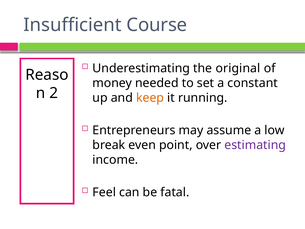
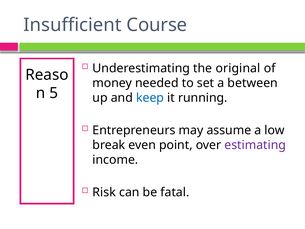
constant: constant -> between
2: 2 -> 5
keep colour: orange -> blue
Feel: Feel -> Risk
